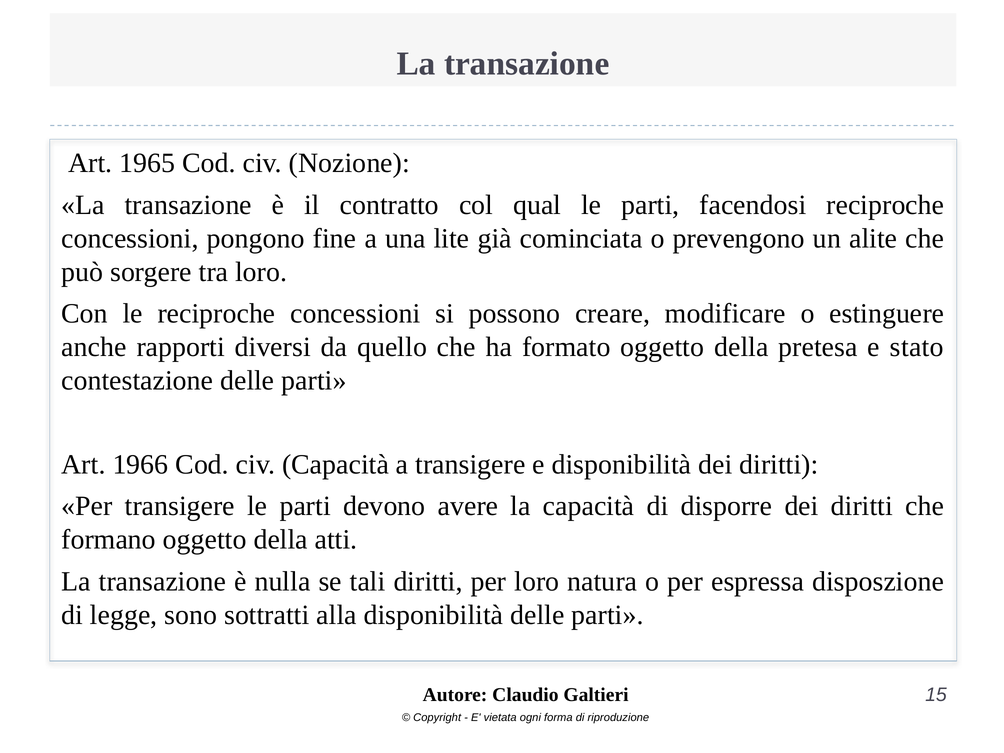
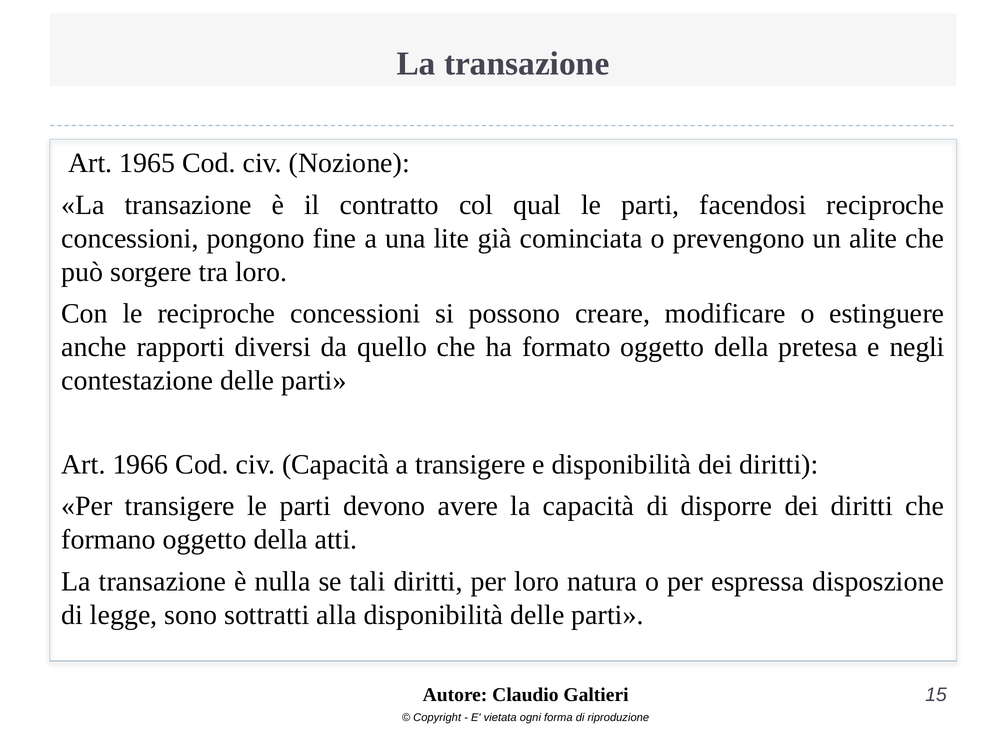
stato: stato -> negli
